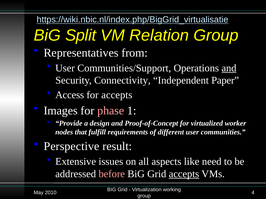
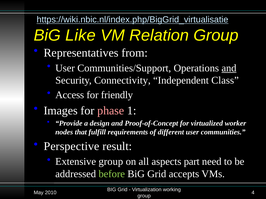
Split: Split -> Like
Paper: Paper -> Class
for accepts: accepts -> friendly
Extensive issues: issues -> group
like: like -> part
before colour: pink -> light green
accepts at (184, 174) underline: present -> none
